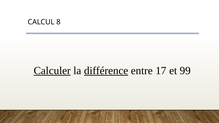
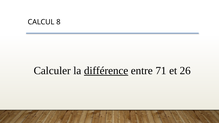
Calculer underline: present -> none
17: 17 -> 71
99: 99 -> 26
